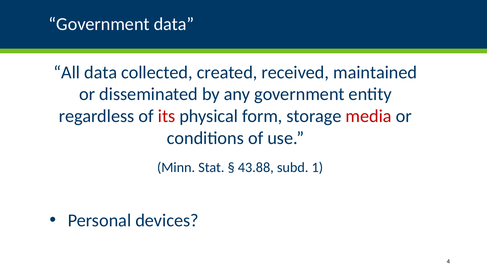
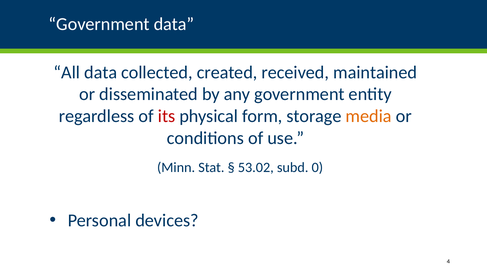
media colour: red -> orange
43.88: 43.88 -> 53.02
1: 1 -> 0
